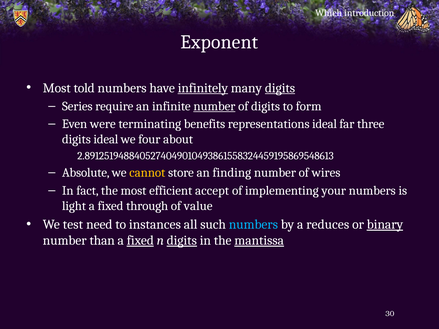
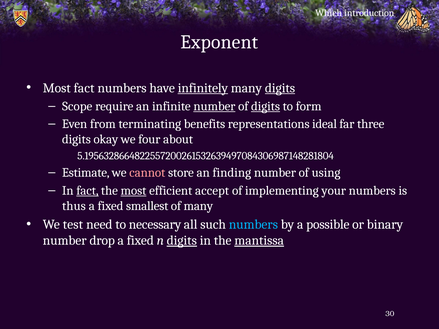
Most told: told -> fact
Series: Series -> Scope
digits at (266, 106) underline: none -> present
were: were -> from
digits ideal: ideal -> okay
2.8912519488405274049010493861558324459195869548613: 2.8912519488405274049010493861558324459195869548613 -> 5.1956328664822557200261532639497084306987148281804
Absolute: Absolute -> Estimate
cannot colour: yellow -> pink
wires: wires -> using
fact at (87, 191) underline: none -> present
most at (134, 191) underline: none -> present
light: light -> thus
through: through -> smallest
of value: value -> many
instances: instances -> necessary
reduces: reduces -> possible
binary underline: present -> none
than: than -> drop
fixed at (140, 241) underline: present -> none
